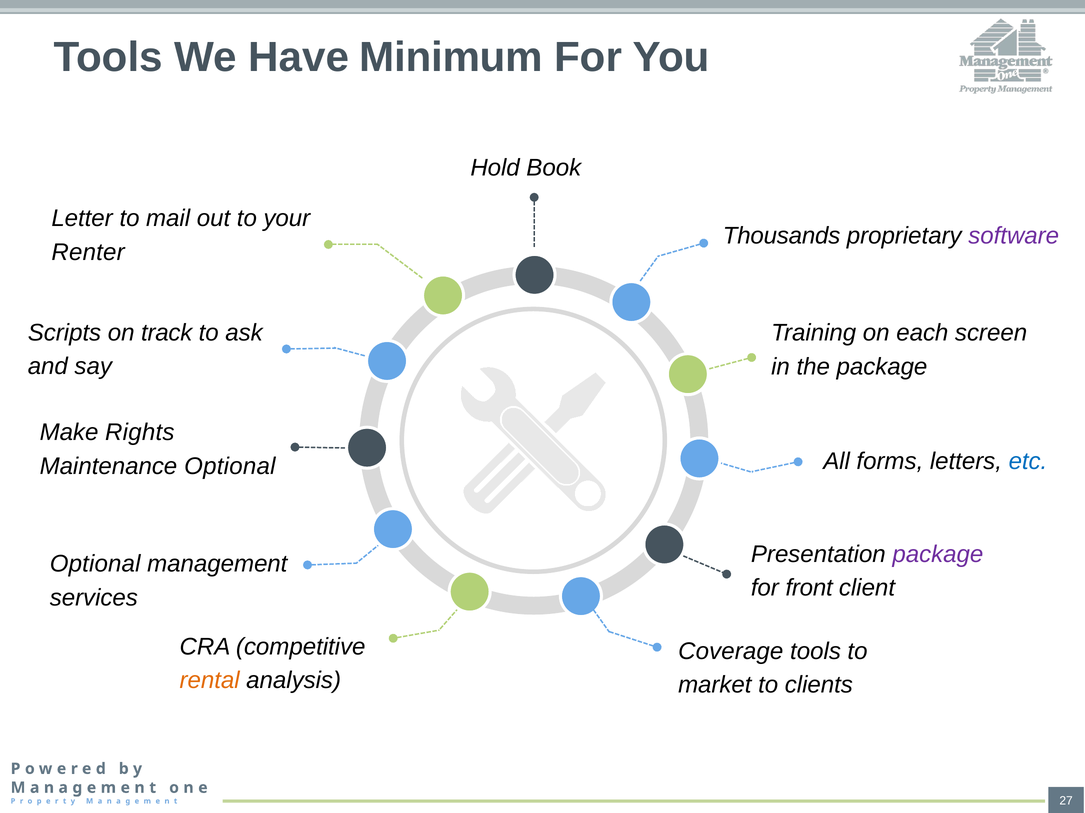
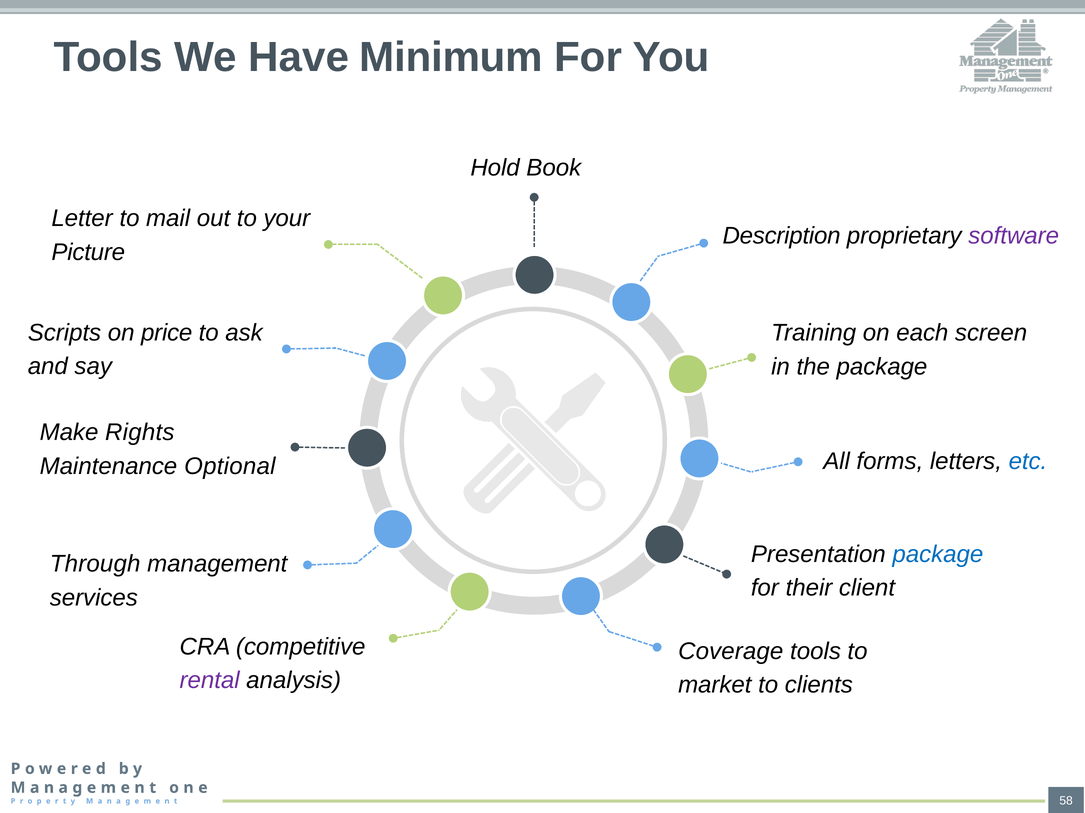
Thousands: Thousands -> Description
Renter: Renter -> Picture
track: track -> price
package at (938, 555) colour: purple -> blue
Optional at (95, 564): Optional -> Through
front: front -> their
rental colour: orange -> purple
27: 27 -> 58
